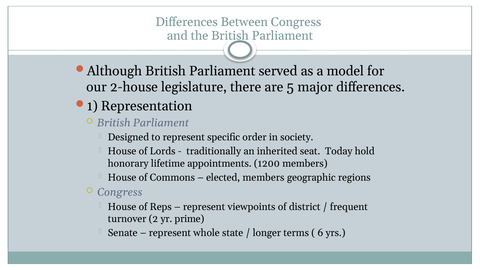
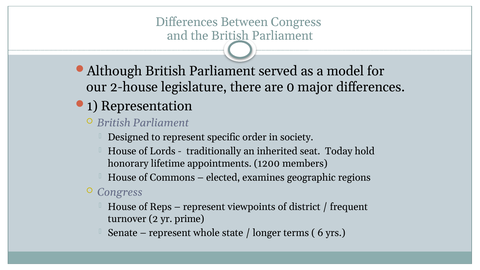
5: 5 -> 0
elected members: members -> examines
